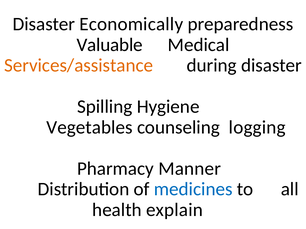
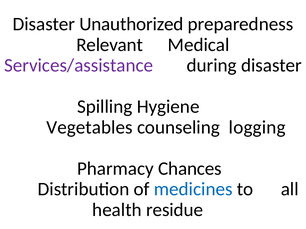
Economically: Economically -> Unauthorized
Valuable: Valuable -> Relevant
Services/assistance colour: orange -> purple
Manner: Manner -> Chances
explain: explain -> residue
